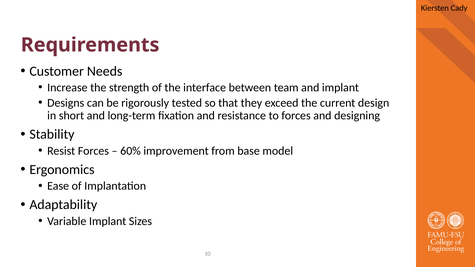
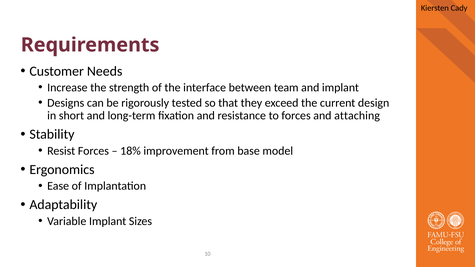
designing: designing -> attaching
60%: 60% -> 18%
